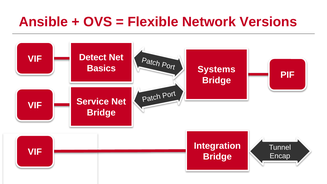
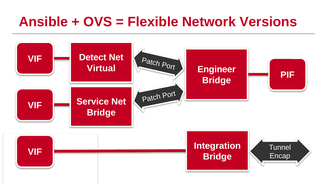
Basics: Basics -> Virtual
Systems: Systems -> Engineer
